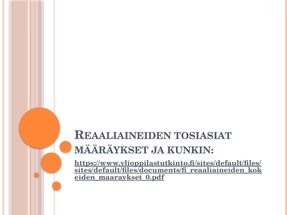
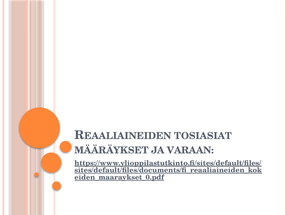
KUNKIN: KUNKIN -> VARAAN
